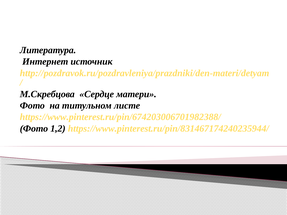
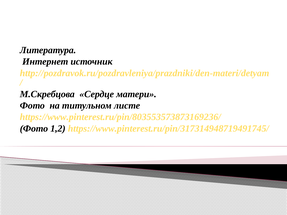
https://www.pinterest.ru/pin/674203006701982388/: https://www.pinterest.ru/pin/674203006701982388/ -> https://www.pinterest.ru/pin/803553573873169236/
https://www.pinterest.ru/pin/831467174240235944/: https://www.pinterest.ru/pin/831467174240235944/ -> https://www.pinterest.ru/pin/317314948719491745/
